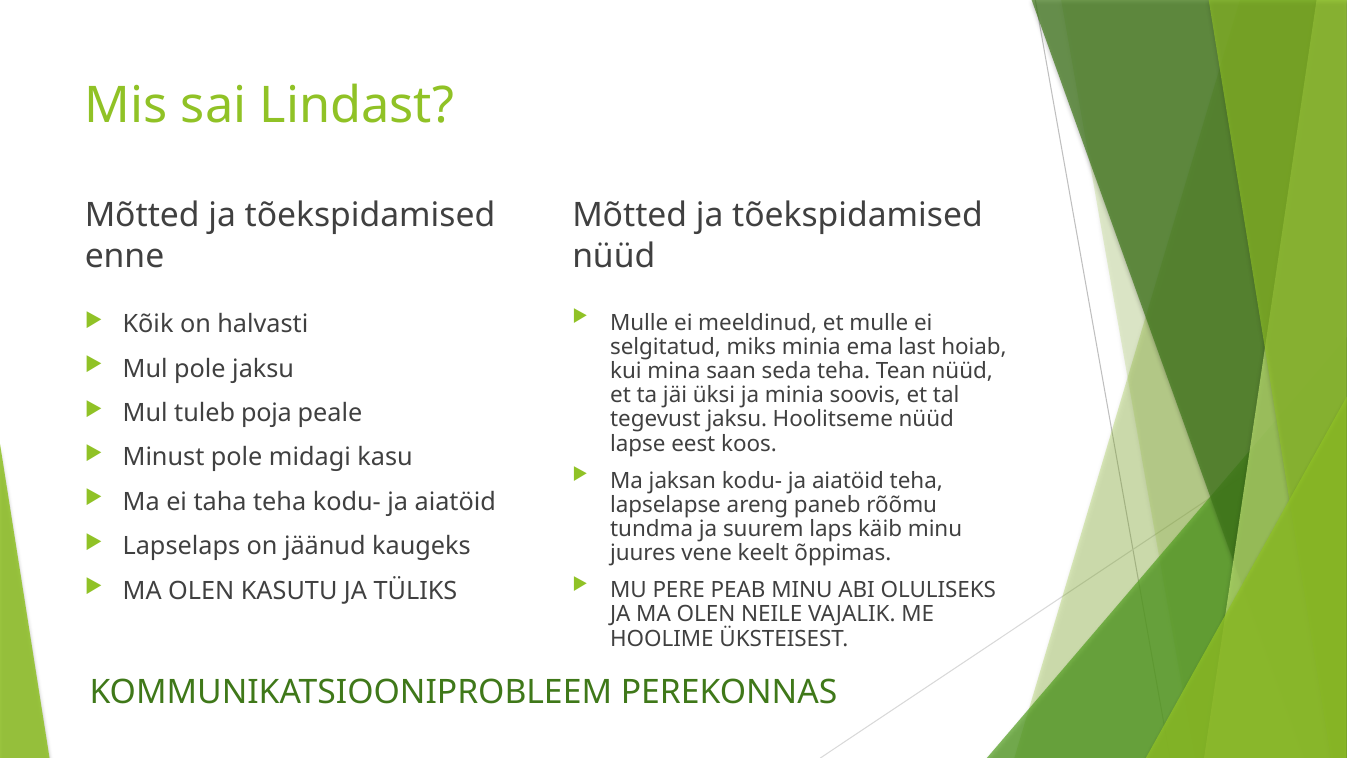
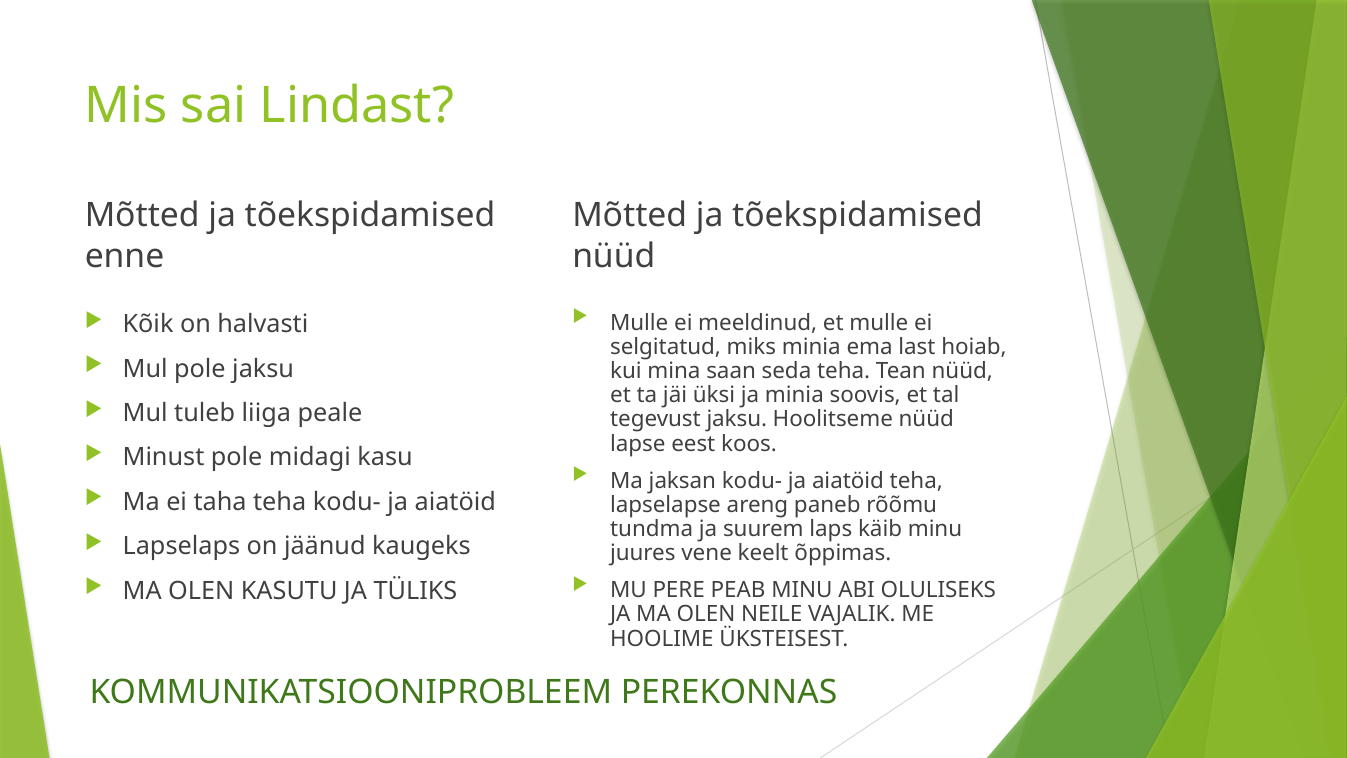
poja: poja -> liiga
